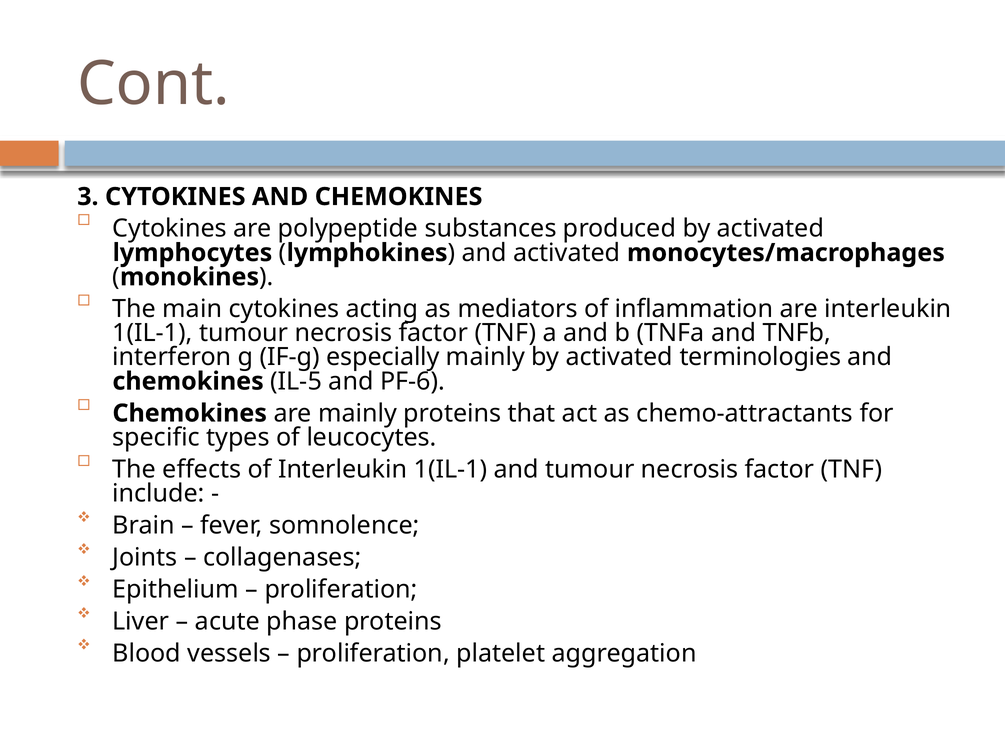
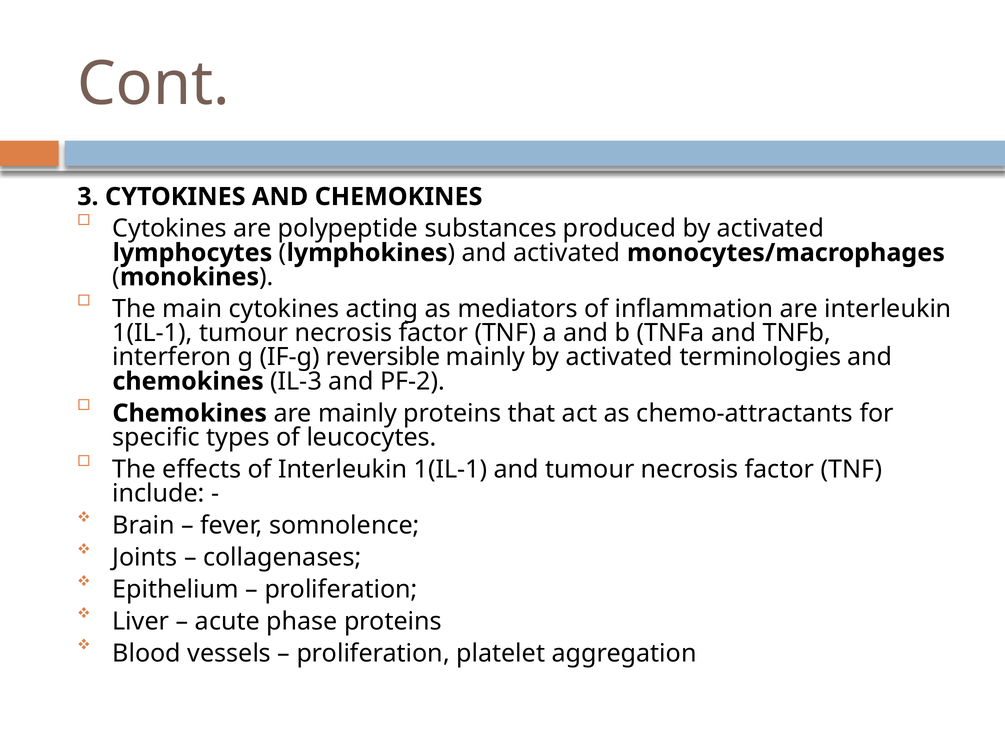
especially: especially -> reversible
IL-5: IL-5 -> IL-3
PF-6: PF-6 -> PF-2
